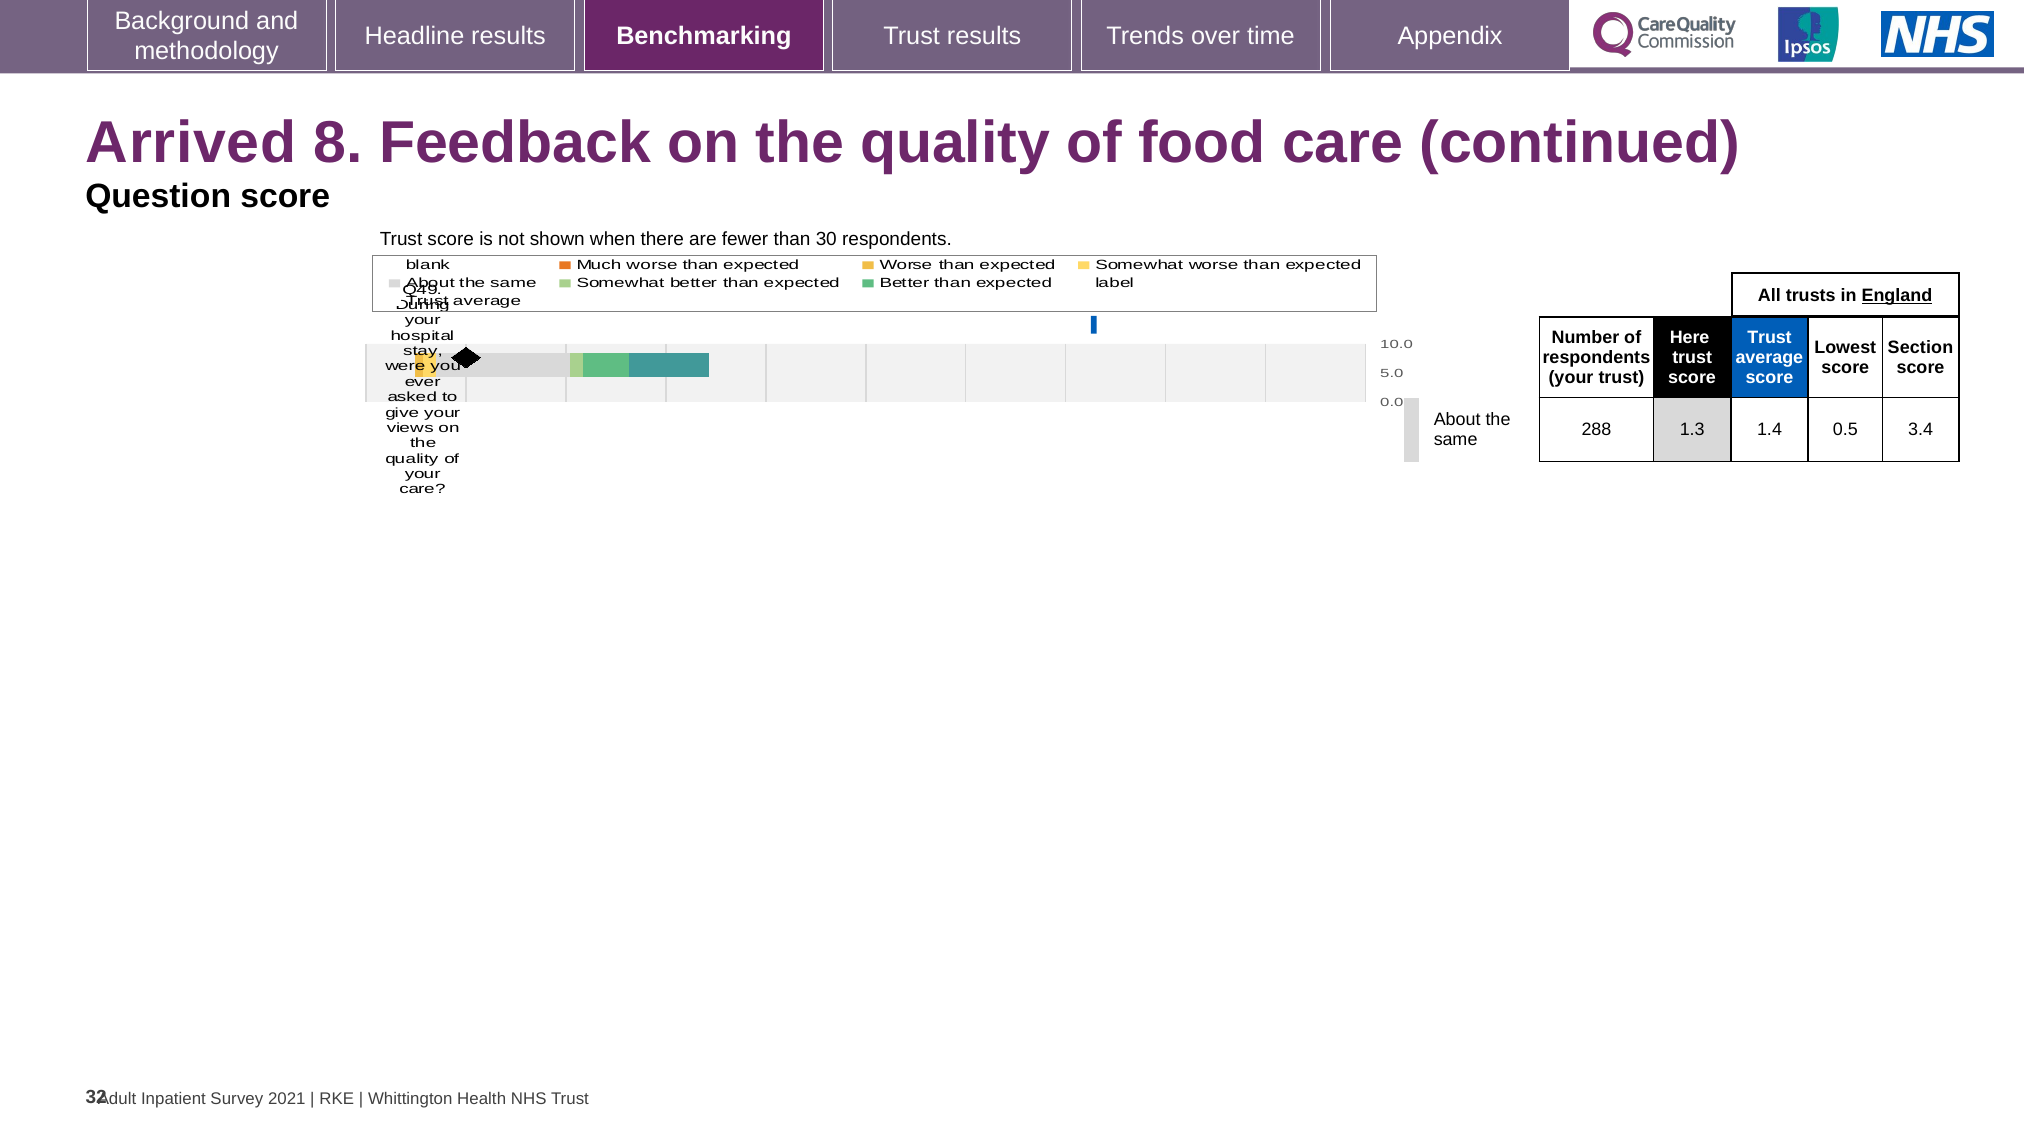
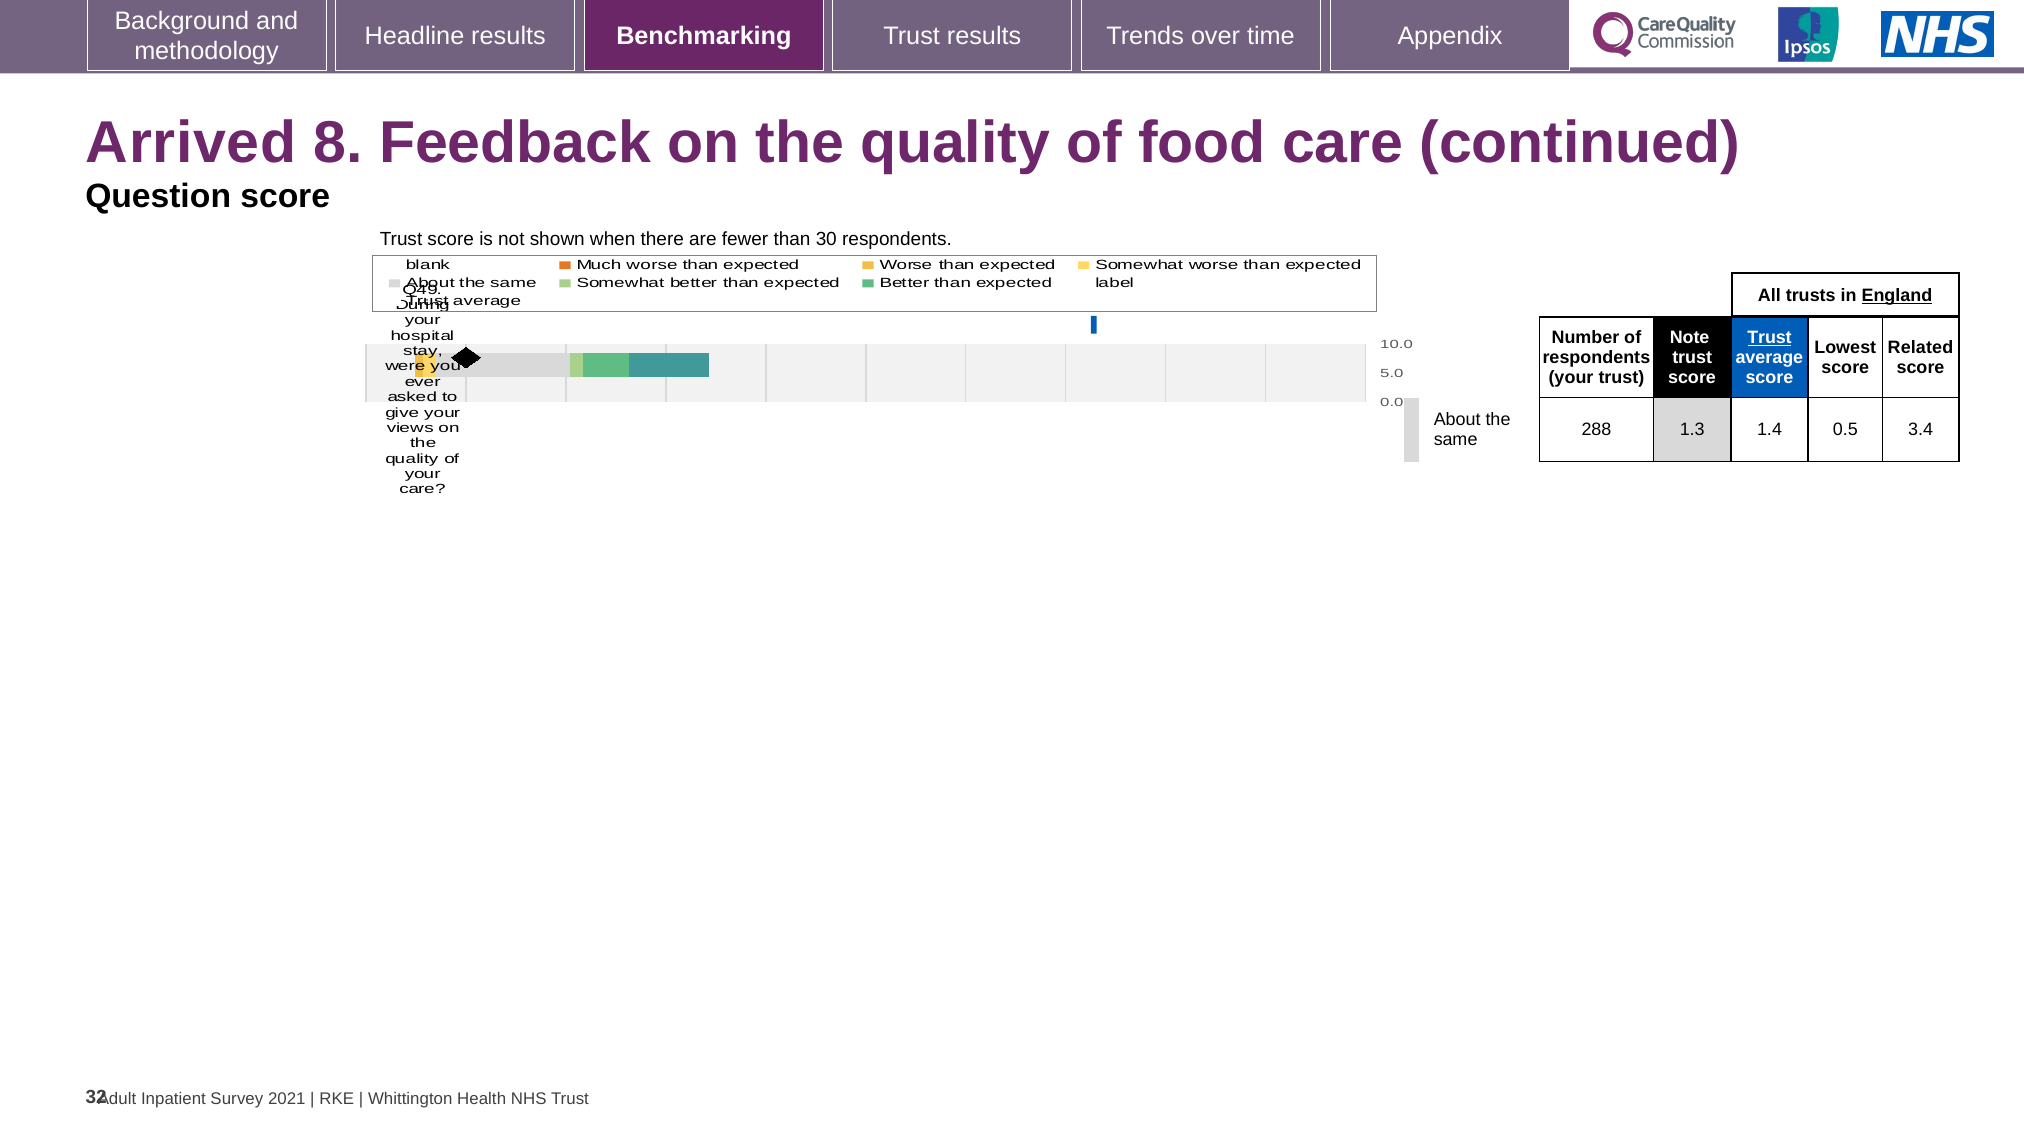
Here: Here -> Note
Trust at (1770, 338) underline: none -> present
Section: Section -> Related
